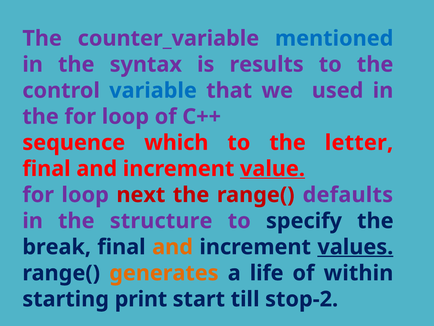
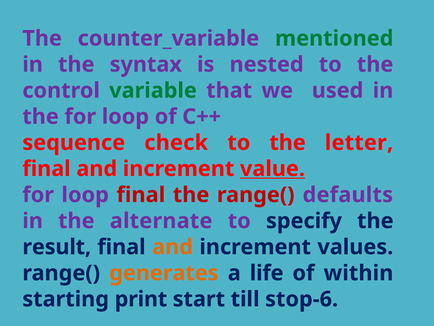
mentioned colour: blue -> green
results: results -> nested
variable colour: blue -> green
which: which -> check
loop next: next -> final
structure: structure -> alternate
break: break -> result
values underline: present -> none
stop-2: stop-2 -> stop-6
